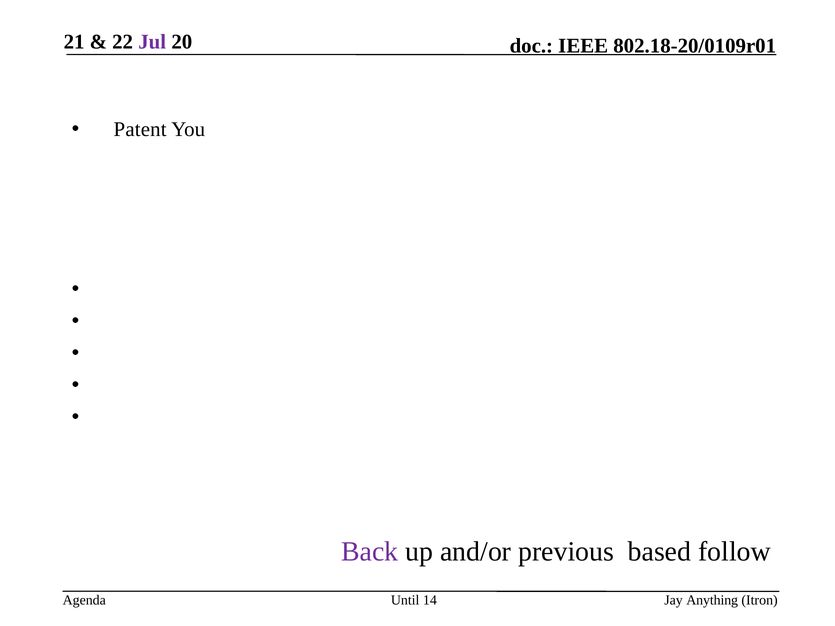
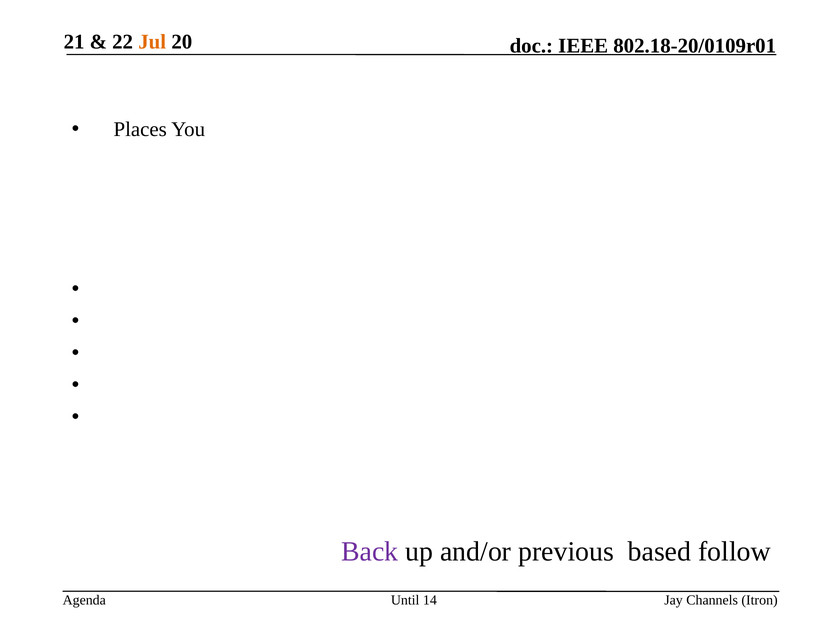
Jul colour: purple -> orange
Patent: Patent -> Places
Anything: Anything -> Channels
